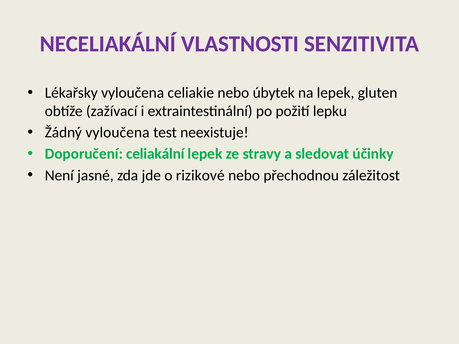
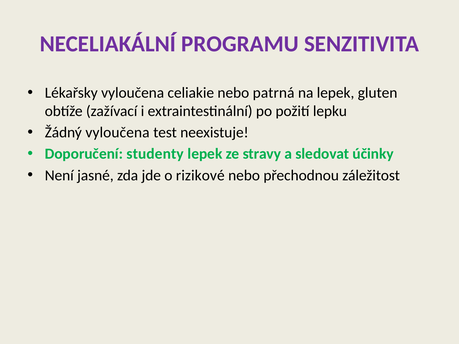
VLASTNOSTI: VLASTNOSTI -> PROGRAMU
úbytek: úbytek -> patrná
celiakální: celiakální -> studenty
